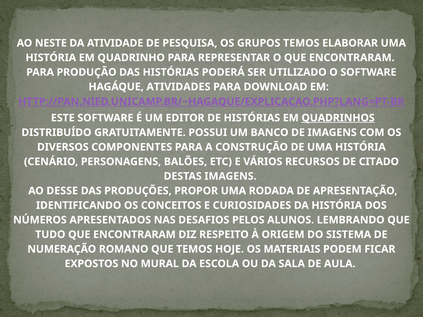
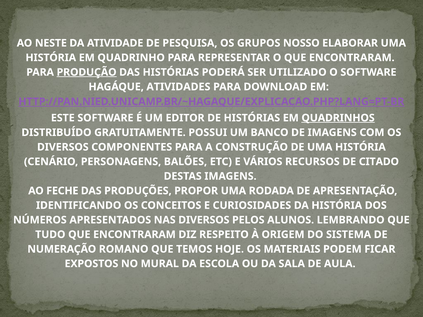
GRUPOS TEMOS: TEMOS -> NOSSO
PRODUÇÃO underline: none -> present
DESSE: DESSE -> FECHE
NAS DESAFIOS: DESAFIOS -> DIVERSOS
